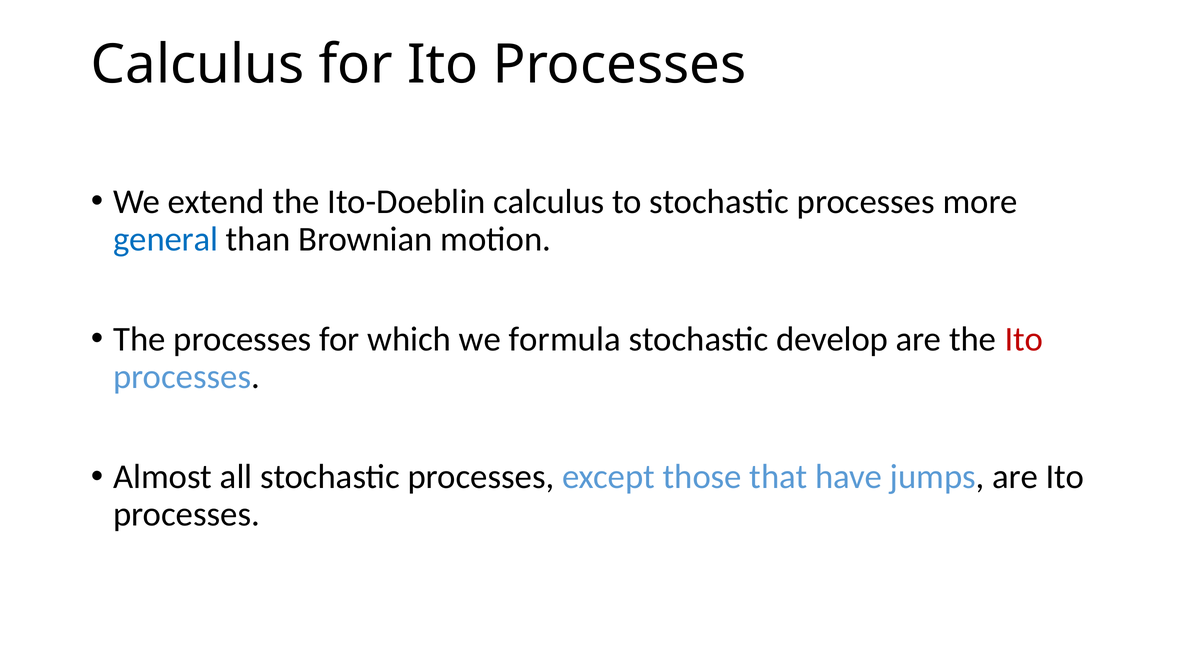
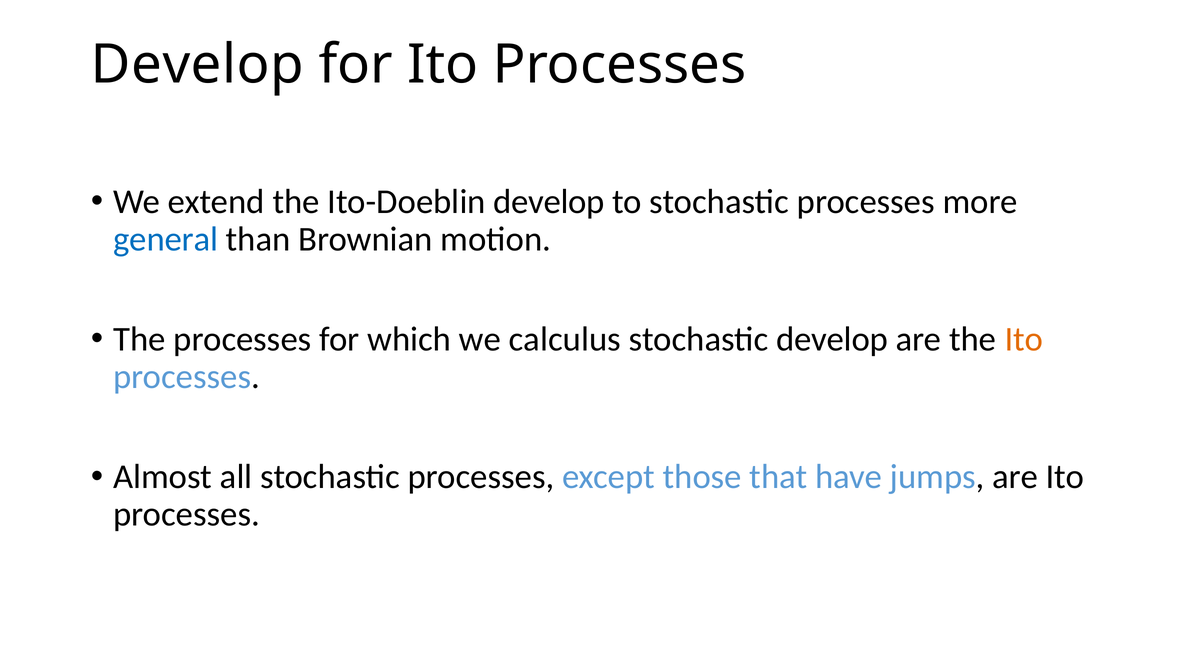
Calculus at (198, 64): Calculus -> Develop
Ito-Doeblin calculus: calculus -> develop
formula: formula -> calculus
Ito at (1024, 339) colour: red -> orange
